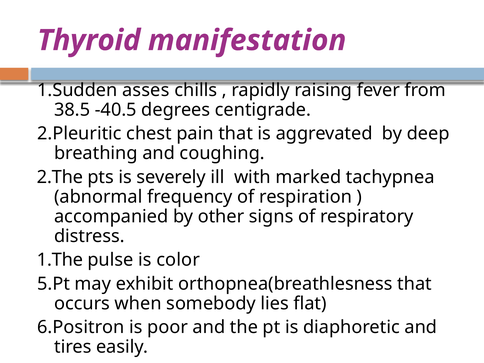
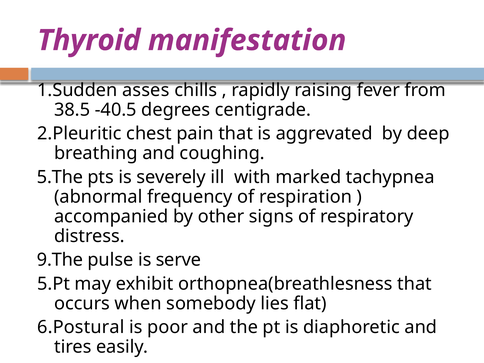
2.The: 2.The -> 5.The
1.The: 1.The -> 9.The
color: color -> serve
6.Positron: 6.Positron -> 6.Postural
